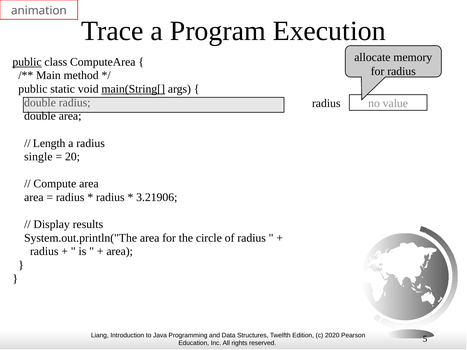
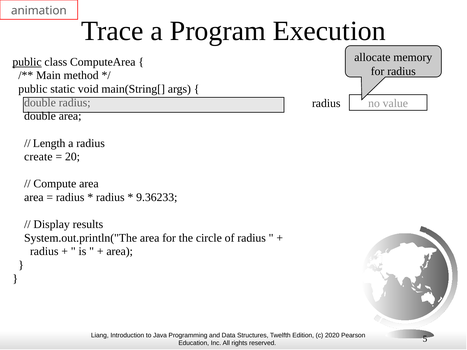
main(String[ underline: present -> none
single: single -> create
3.21906: 3.21906 -> 9.36233
